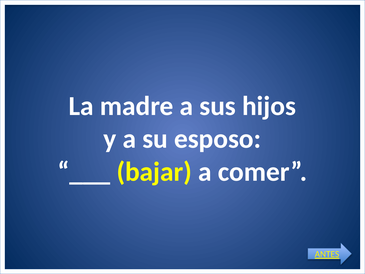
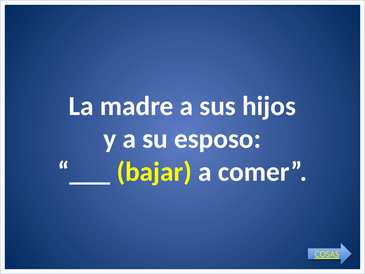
ANTES: ANTES -> COSAS
